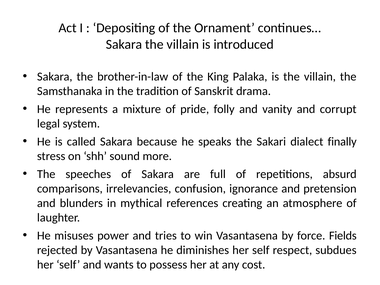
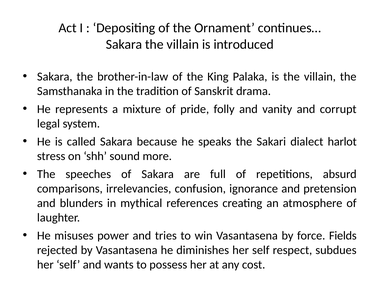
finally: finally -> harlot
